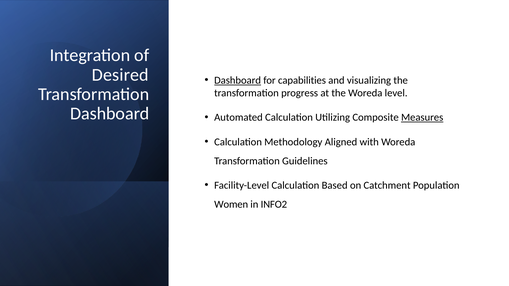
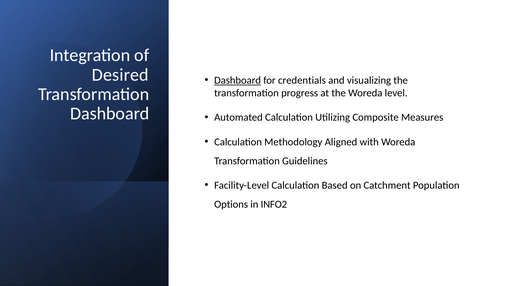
capabilities: capabilities -> credentials
Measures underline: present -> none
Women: Women -> Options
